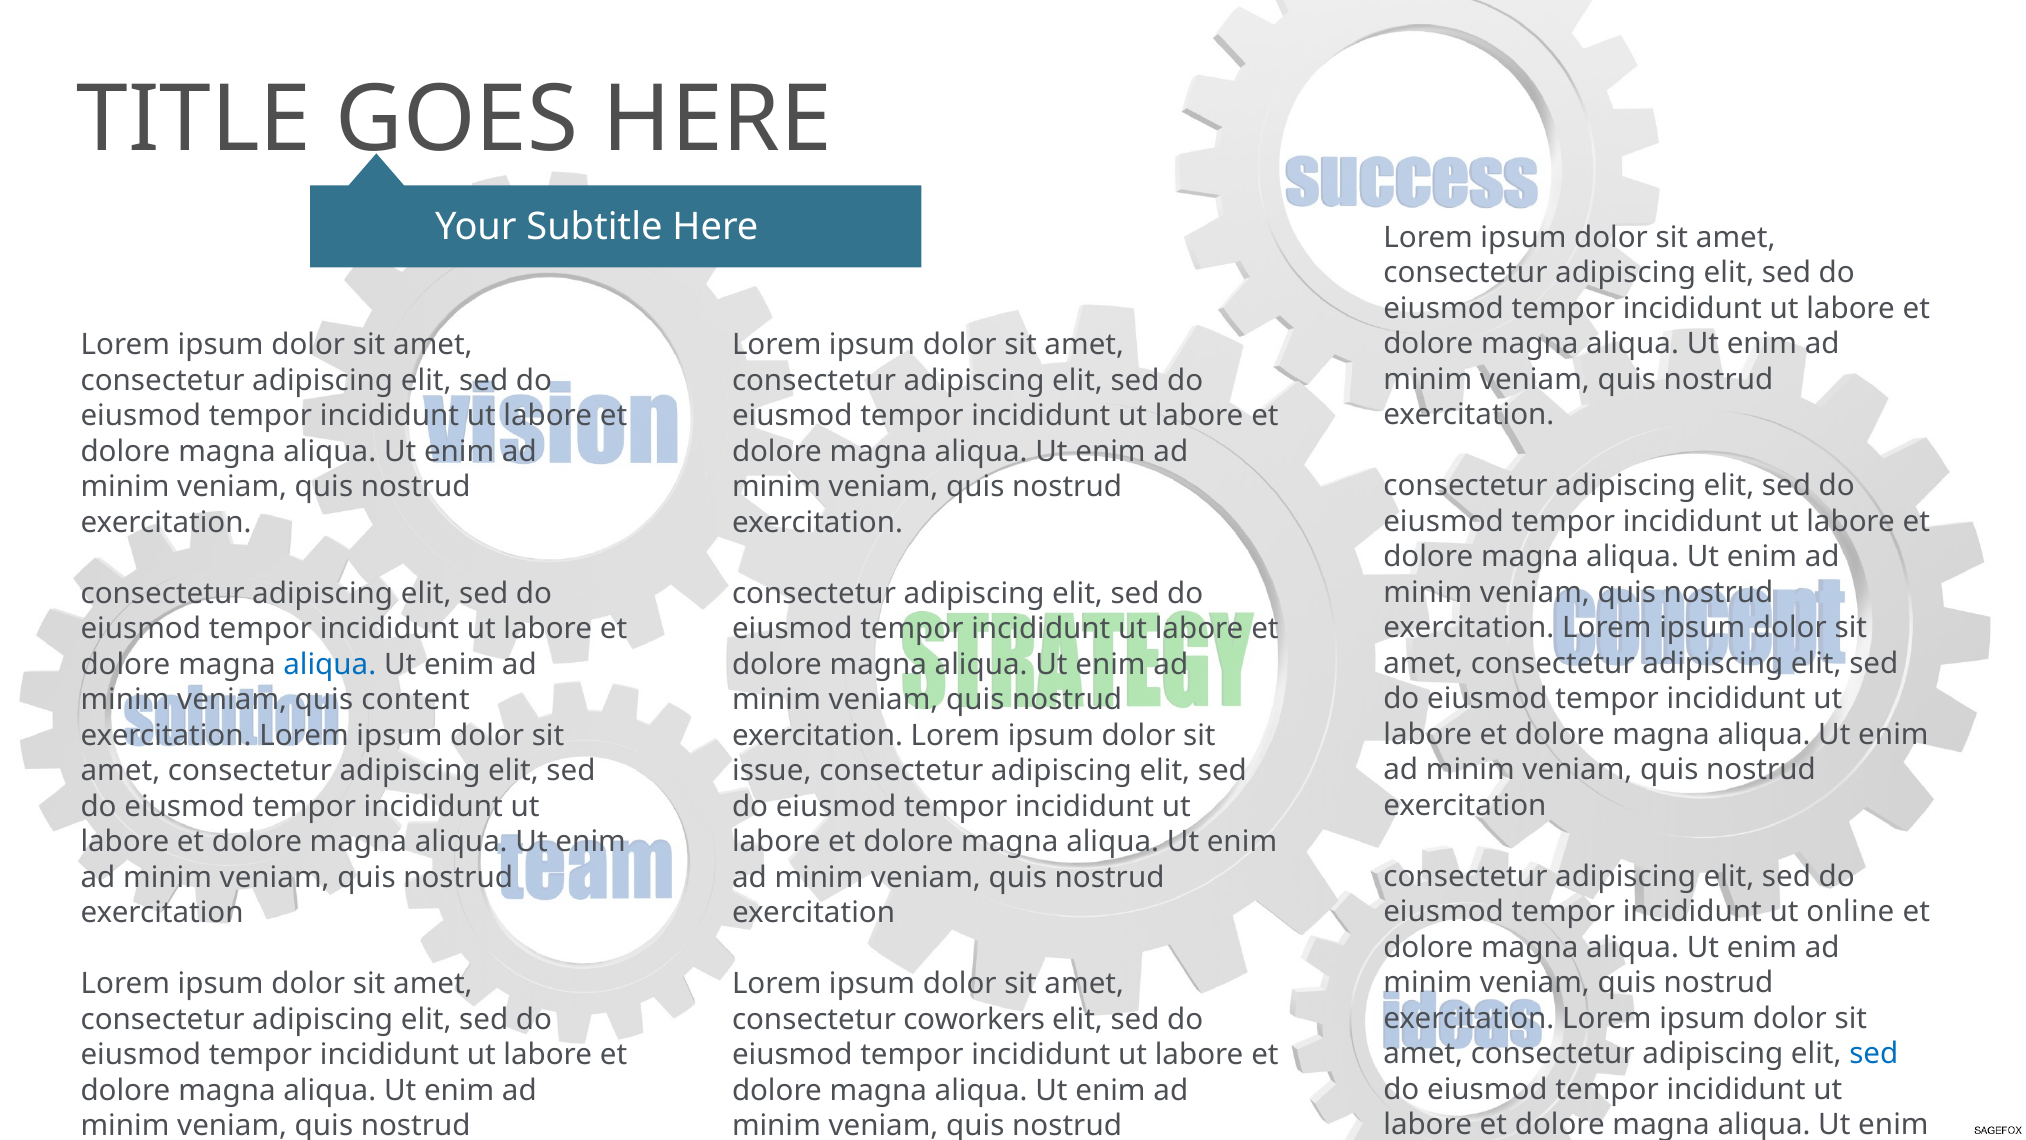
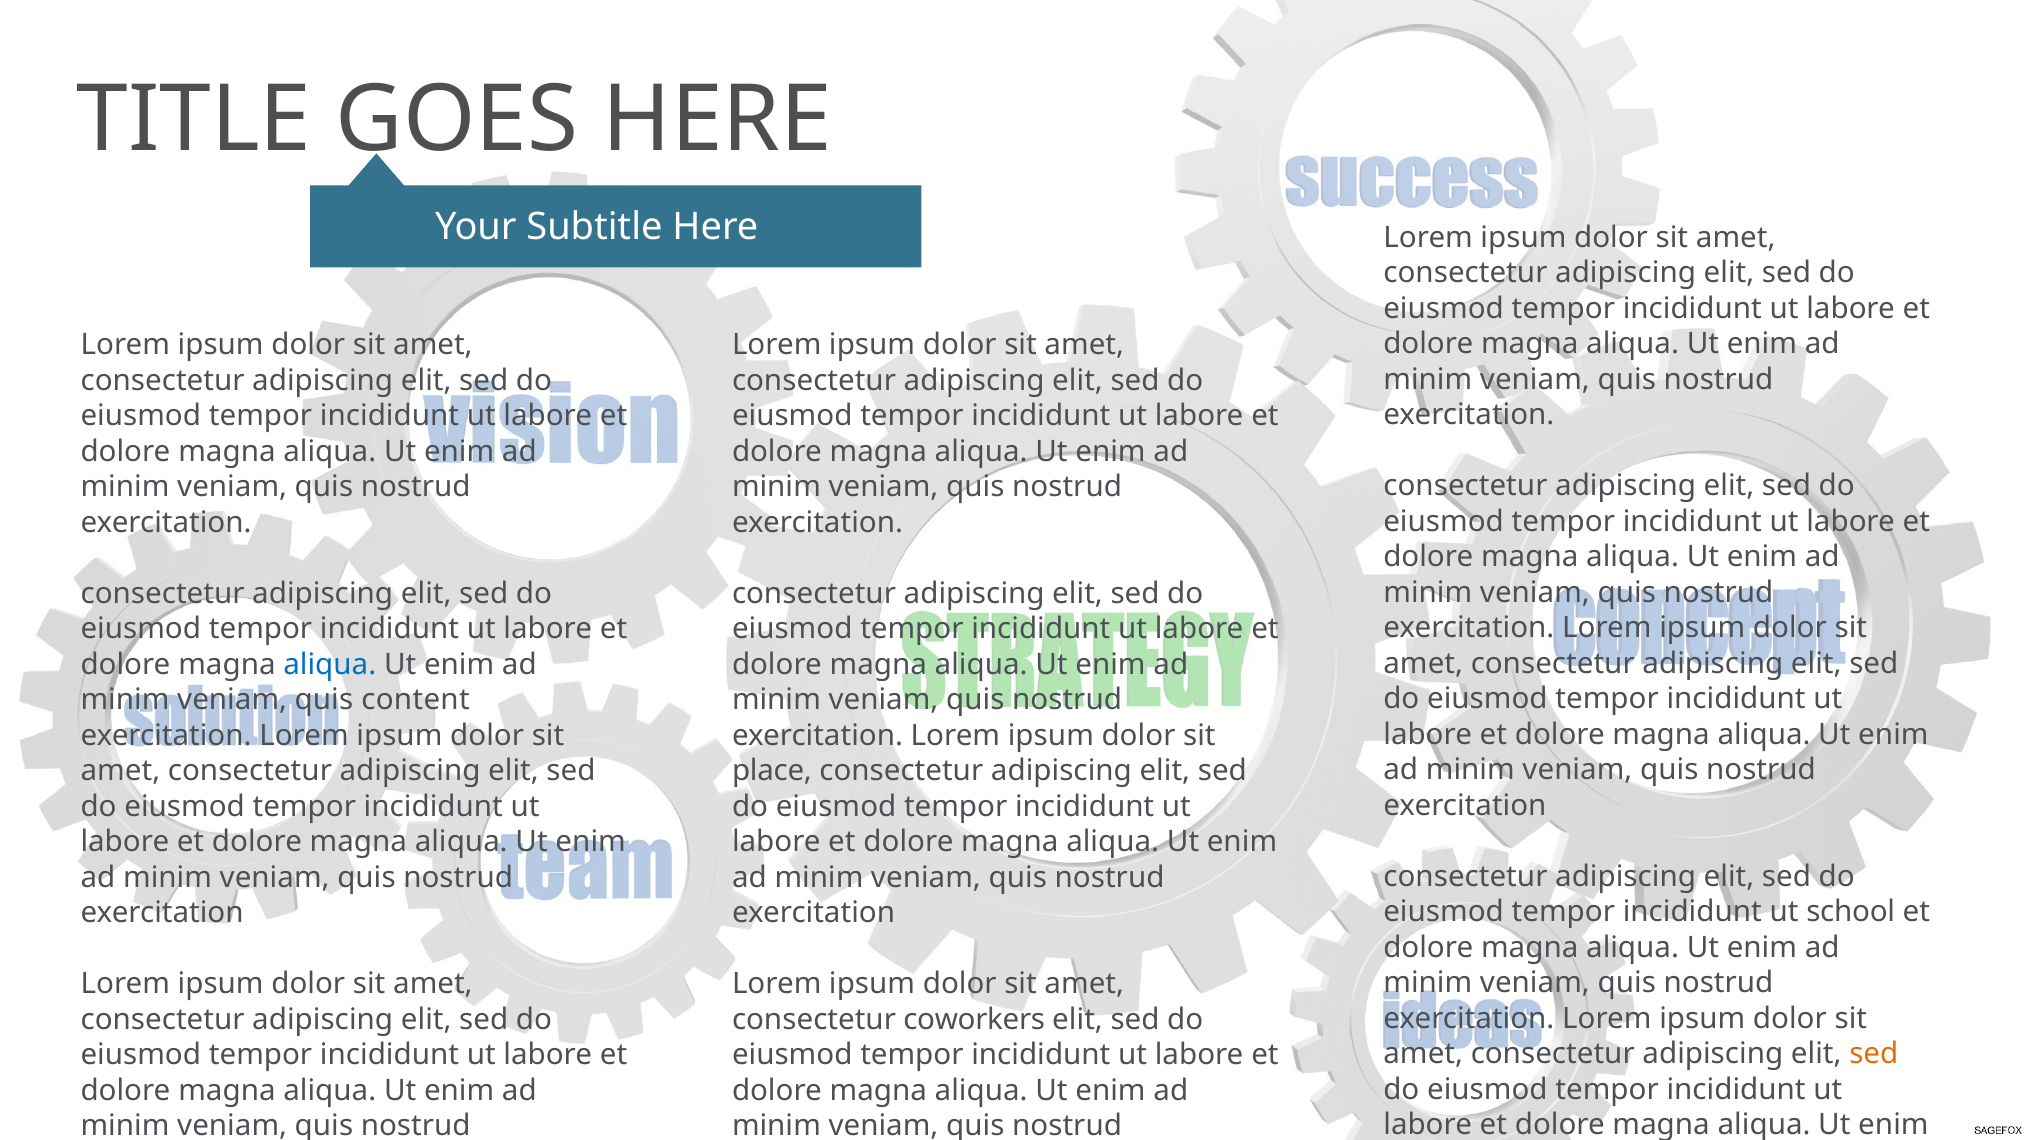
issue: issue -> place
online: online -> school
sed at (1874, 1053) colour: blue -> orange
